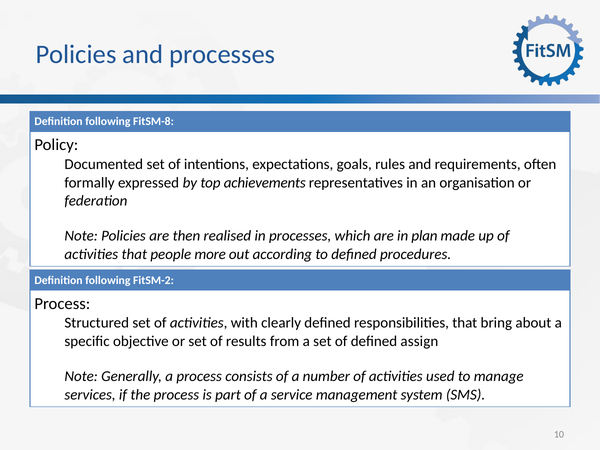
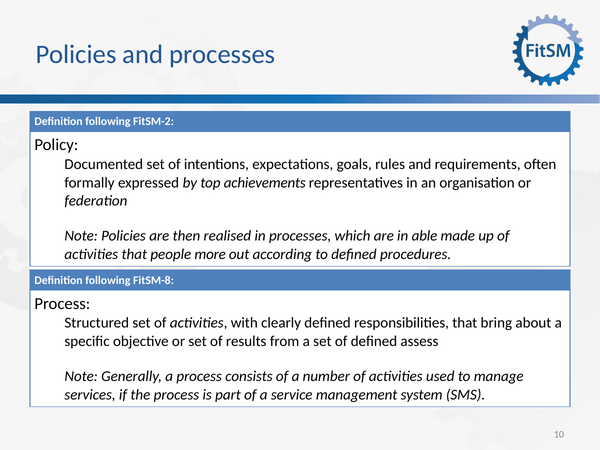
FitSM-8: FitSM-8 -> FitSM-2
plan: plan -> able
FitSM-2: FitSM-2 -> FitSM-8
assign: assign -> assess
